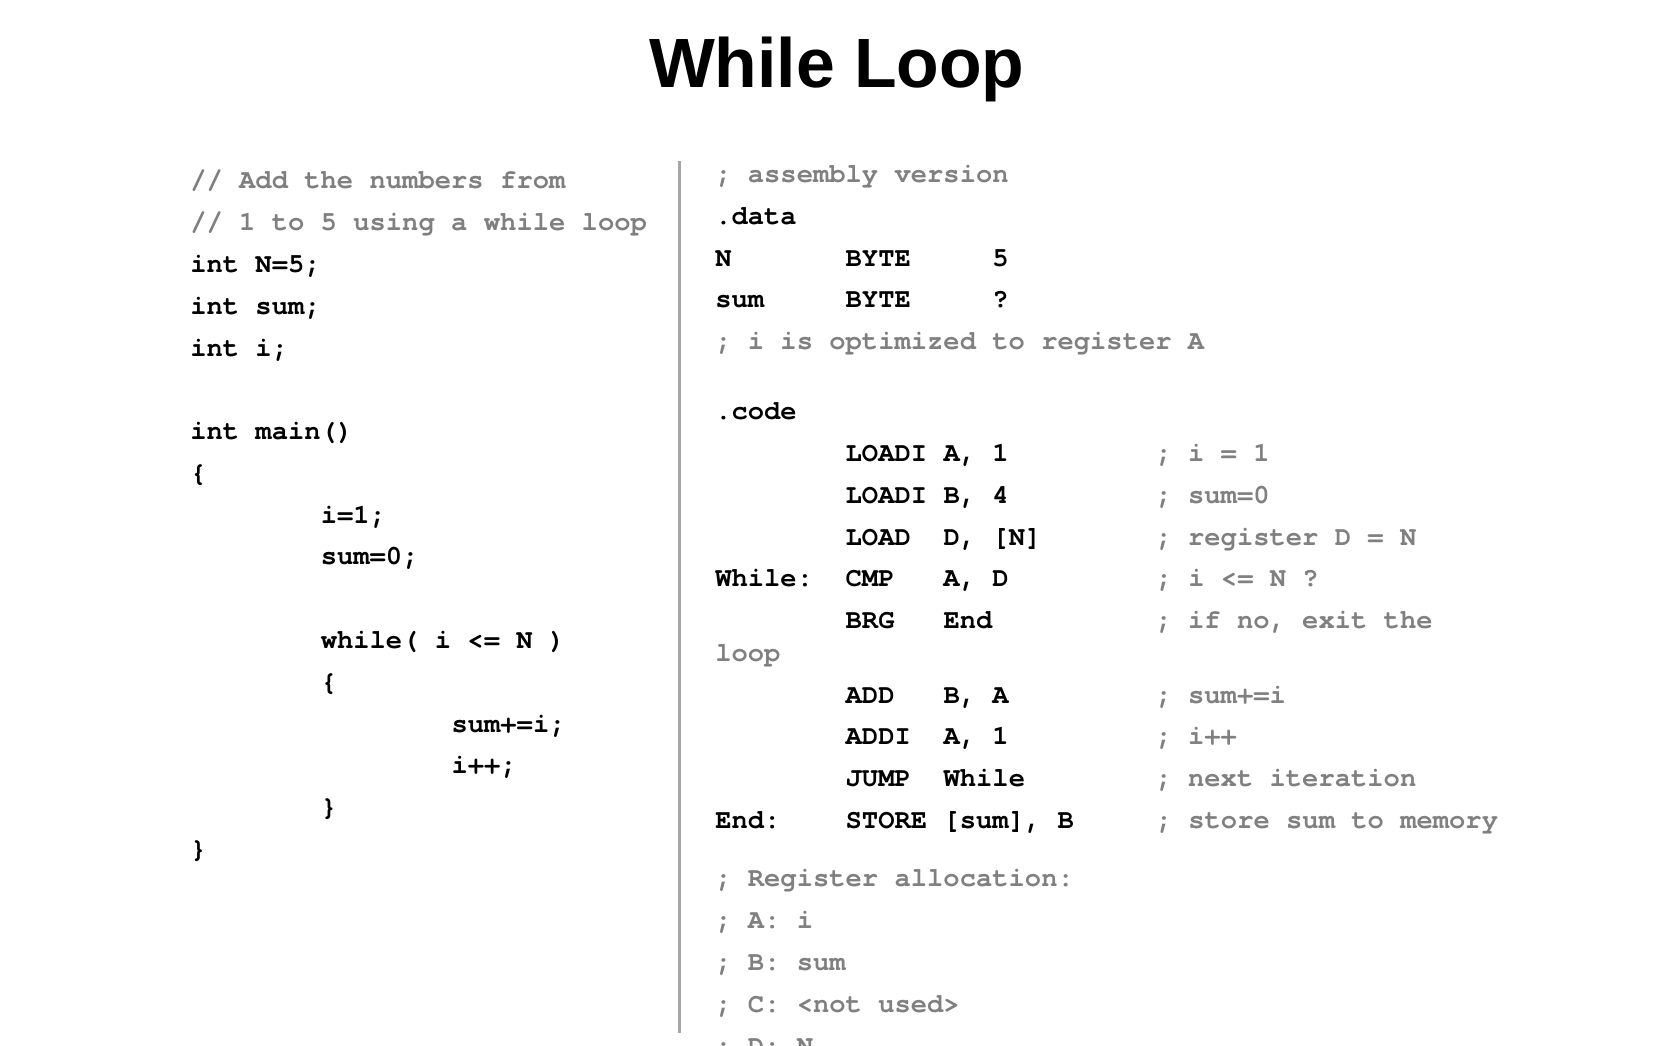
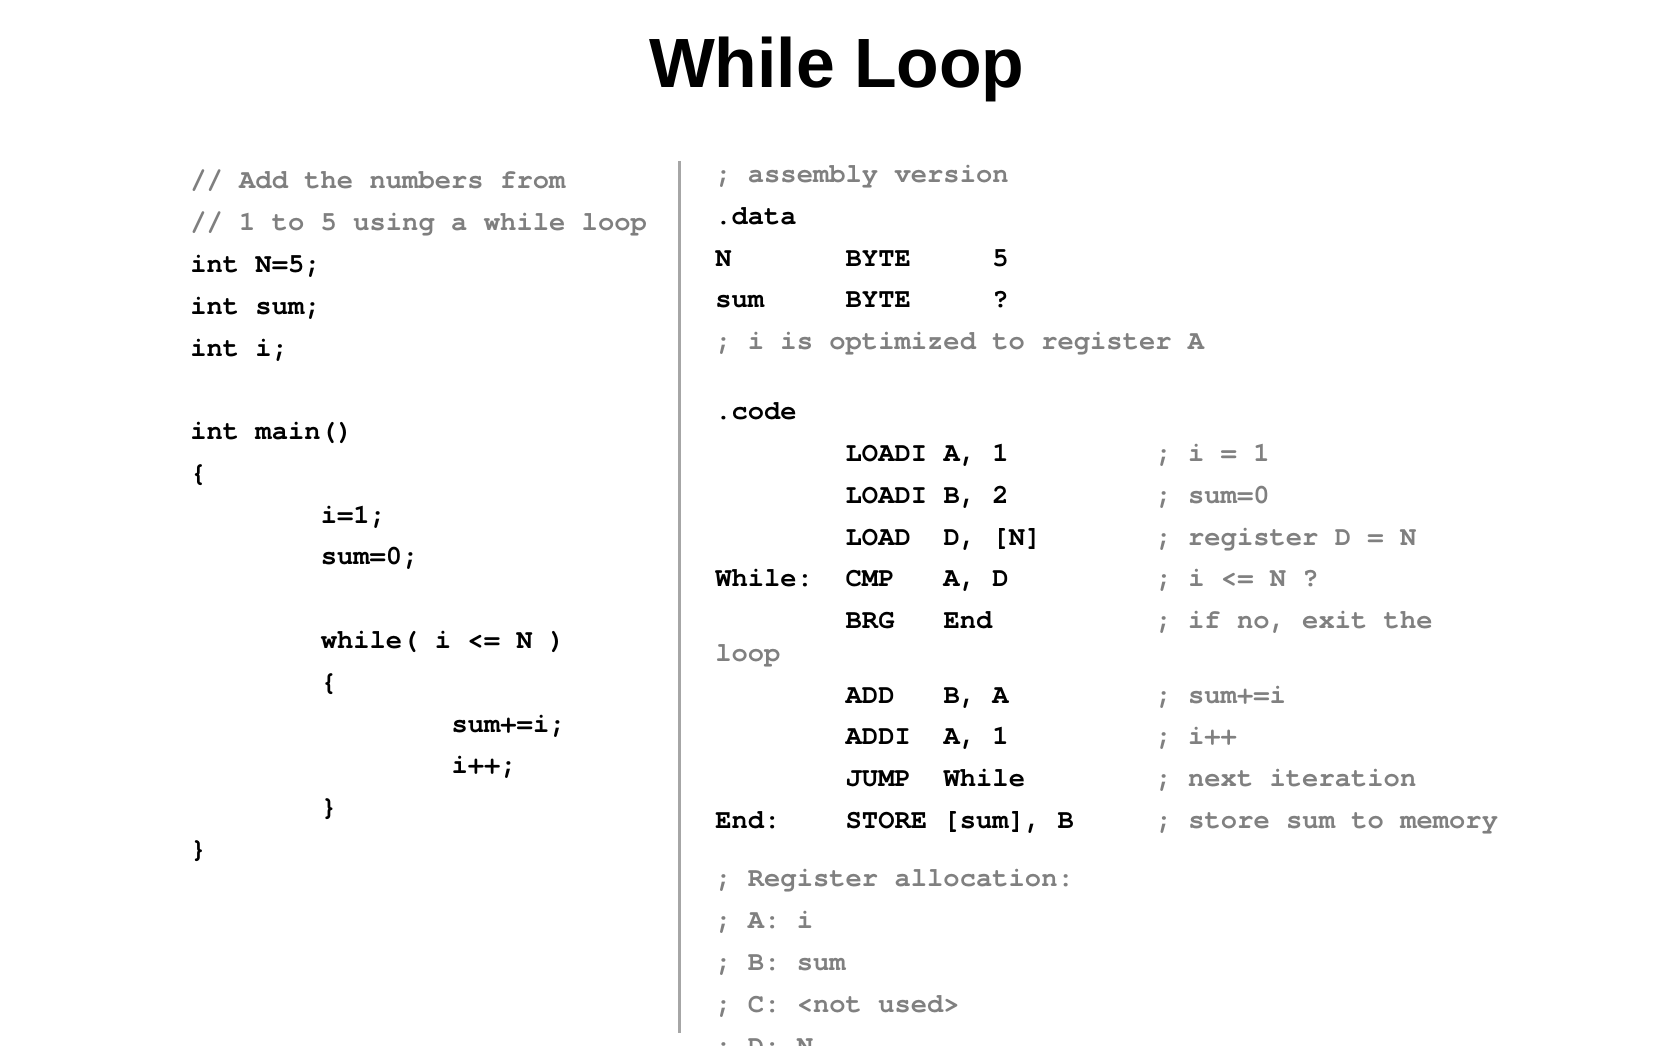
4: 4 -> 2
